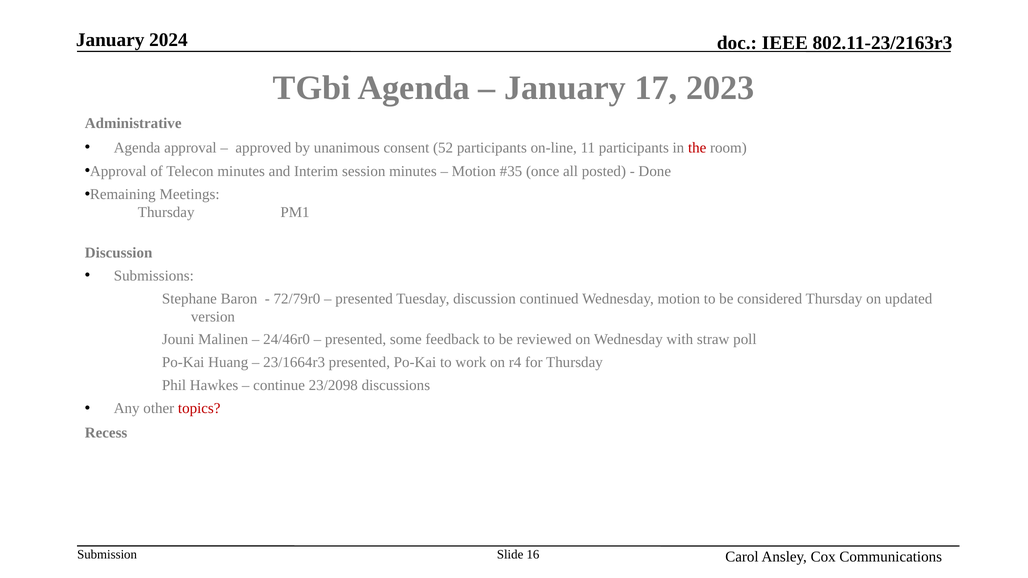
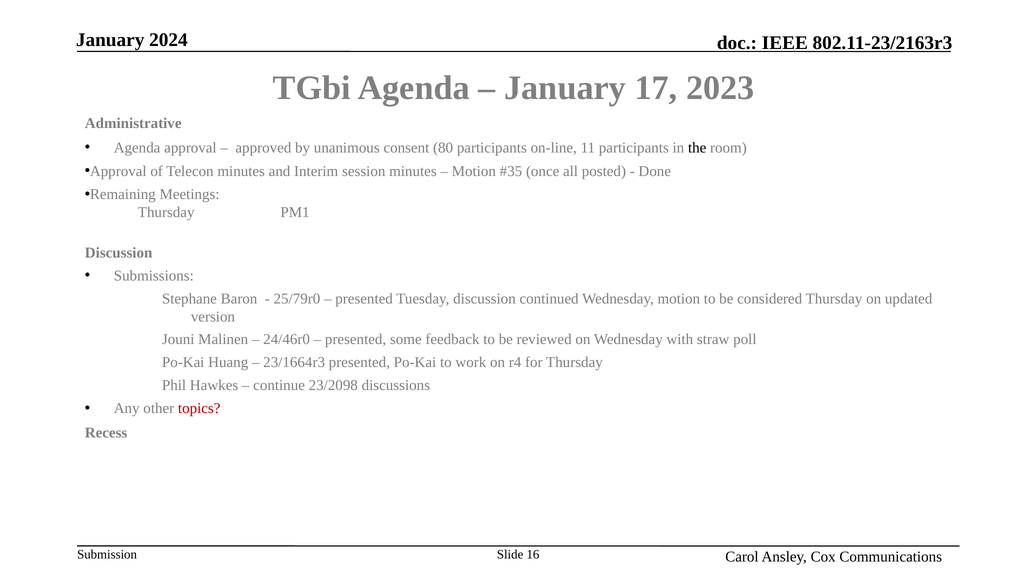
52: 52 -> 80
the colour: red -> black
72/79r0: 72/79r0 -> 25/79r0
